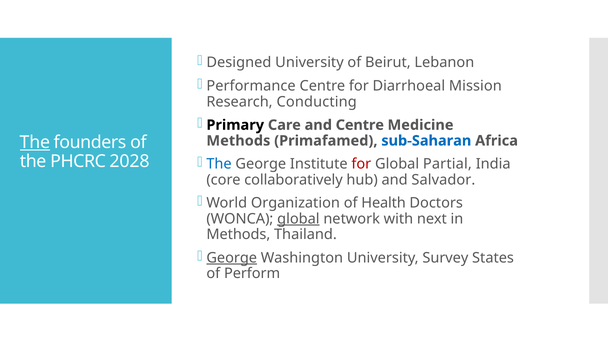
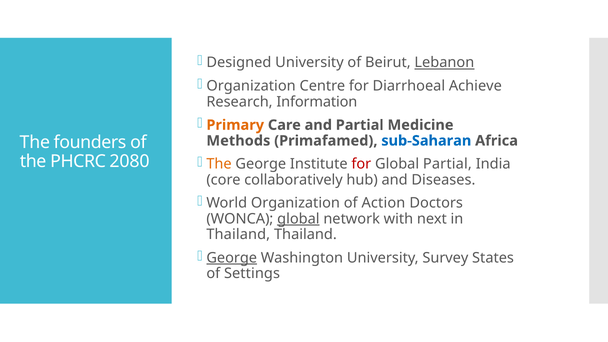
Lebanon underline: none -> present
Performance at (251, 86): Performance -> Organization
Mission: Mission -> Achieve
Conducting: Conducting -> Information
Primary colour: black -> orange
and Centre: Centre -> Partial
The at (35, 142) underline: present -> none
2028: 2028 -> 2080
The at (219, 164) colour: blue -> orange
Salvador: Salvador -> Diseases
Health: Health -> Action
Methods at (238, 235): Methods -> Thailand
Perform: Perform -> Settings
